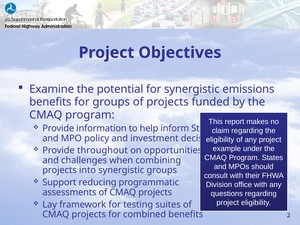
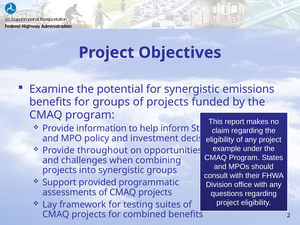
reducing: reducing -> provided
